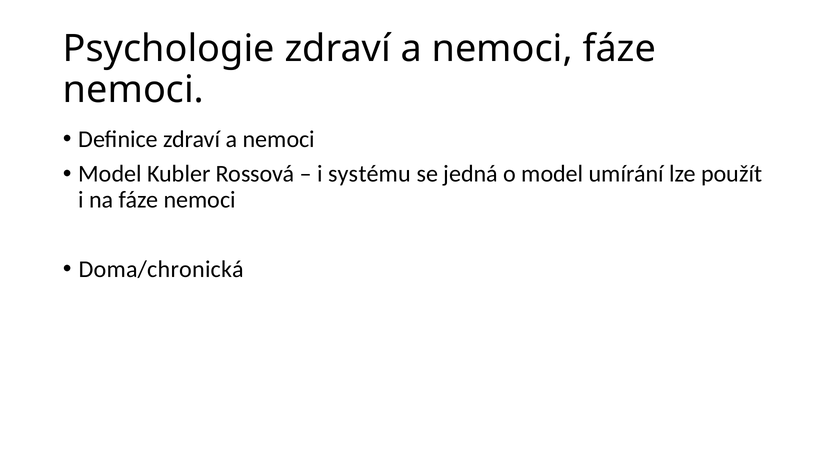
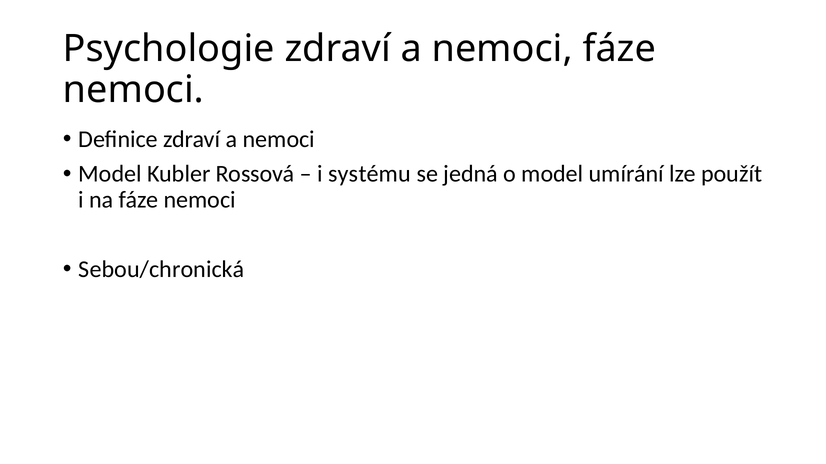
Doma/chronická: Doma/chronická -> Sebou/chronická
